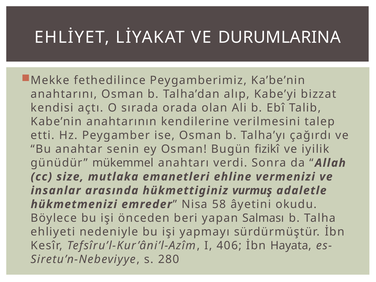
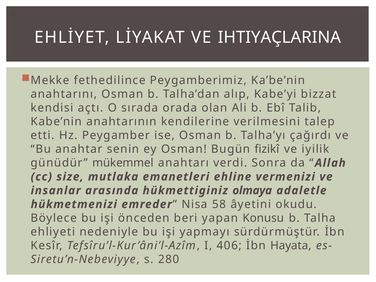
DURUMLARINA: DURUMLARINA -> IHTIYAÇLARINA
vurmuş: vurmuş -> olmaya
Salması: Salması -> Konusu
